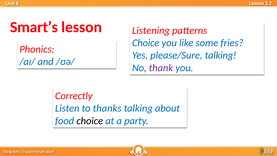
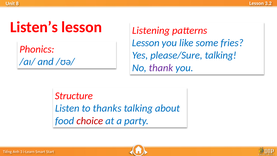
Smart’s: Smart’s -> Listen’s
Choice at (146, 43): Choice -> Lesson
Correctly: Correctly -> Structure
choice at (90, 121) colour: black -> red
